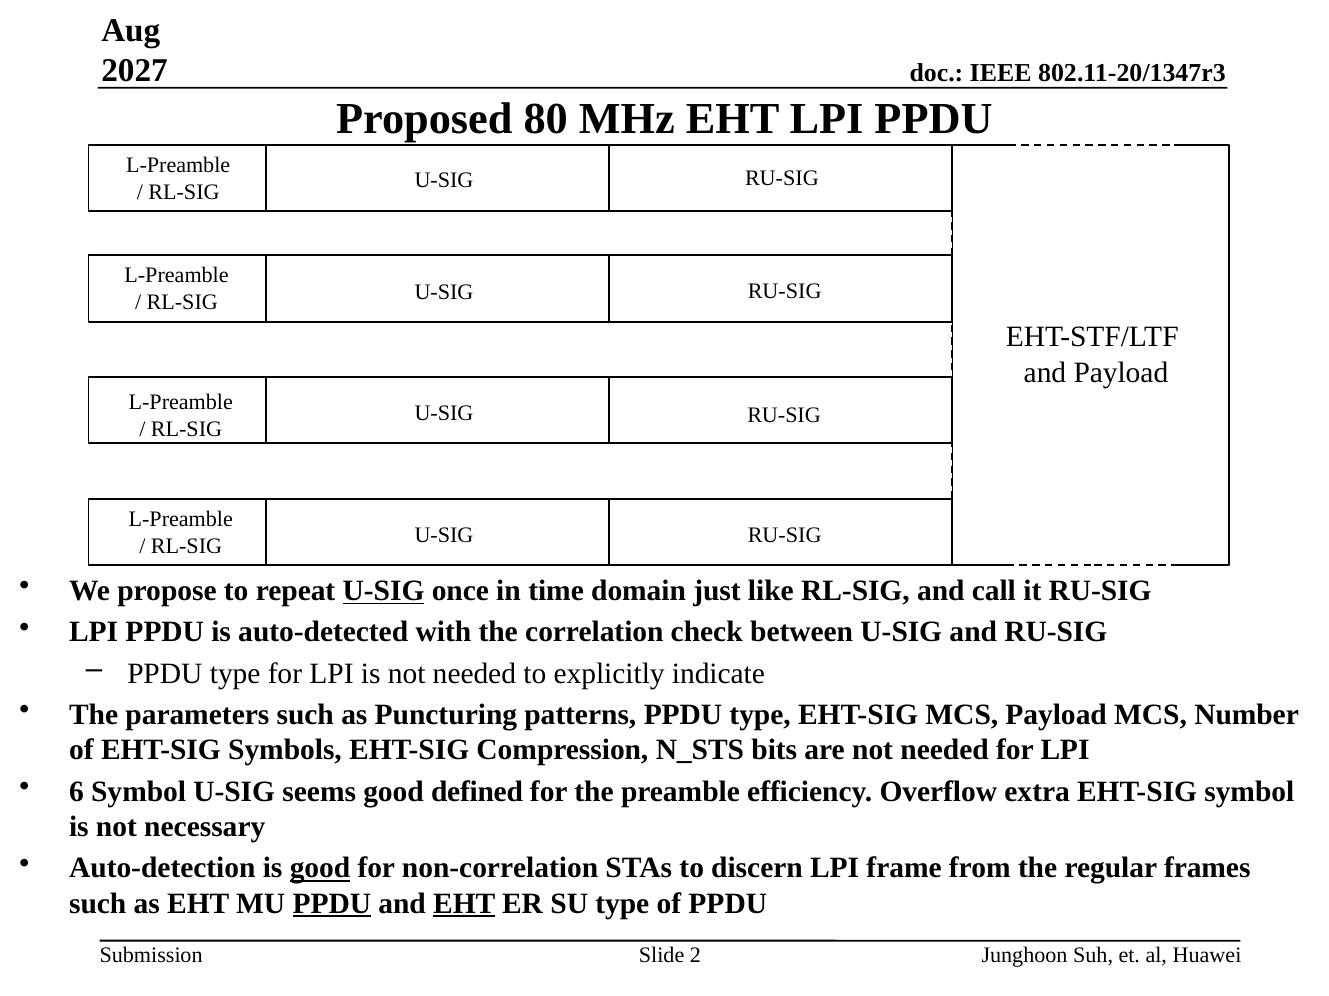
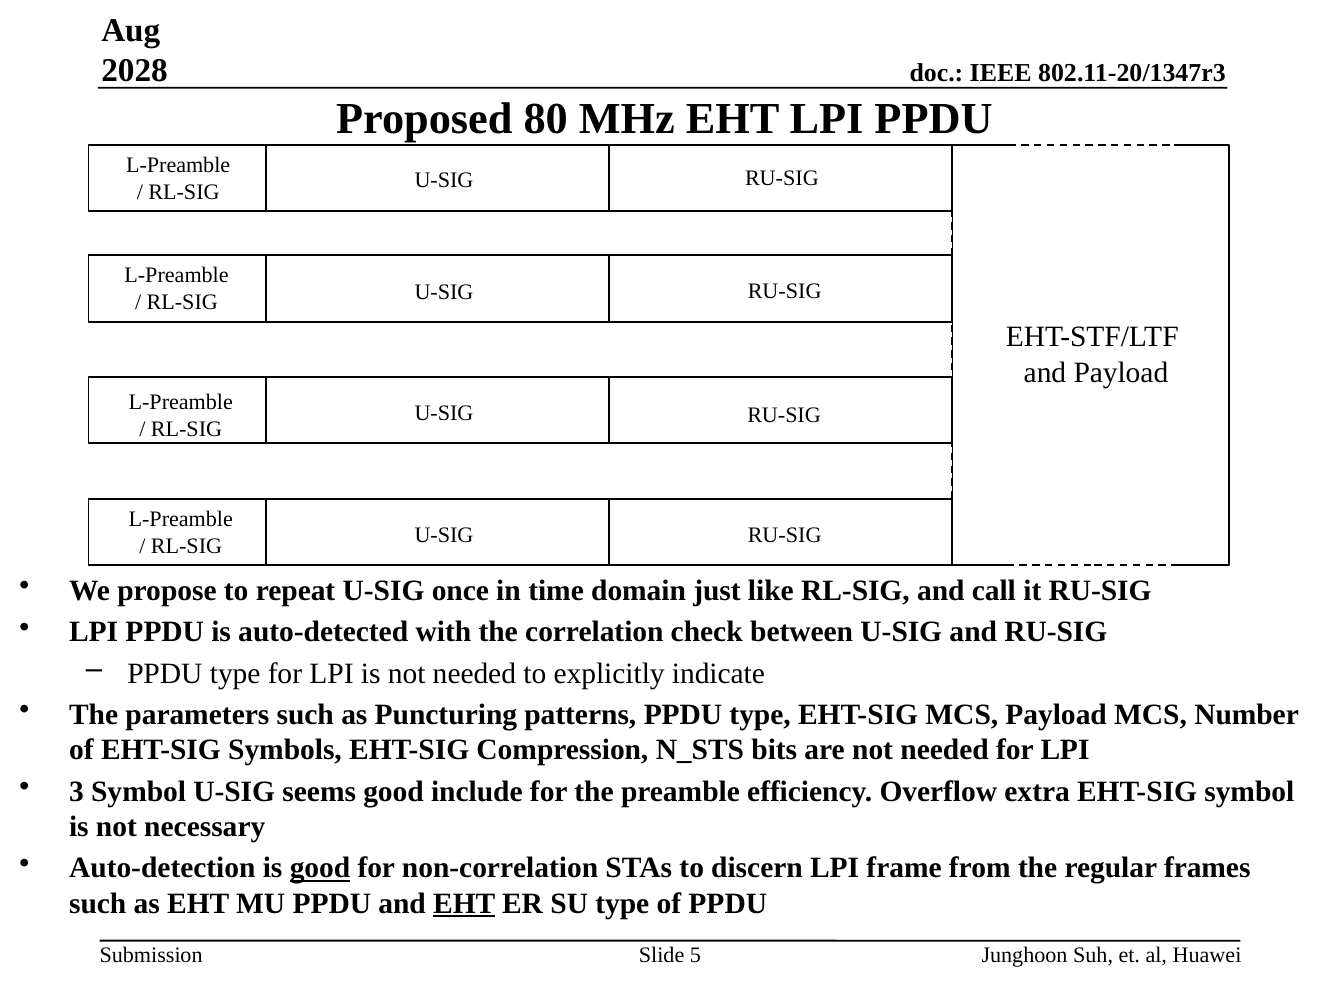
2027: 2027 -> 2028
U-SIG at (384, 591) underline: present -> none
6: 6 -> 3
defined: defined -> include
PPDU at (332, 904) underline: present -> none
2: 2 -> 5
